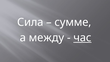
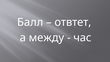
Сила: Сила -> Балл
сумме: сумме -> отвтет
час underline: present -> none
